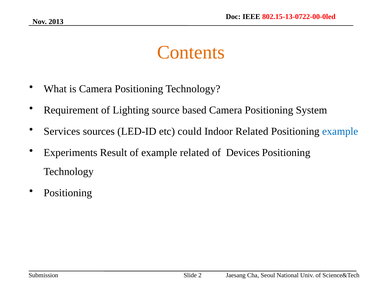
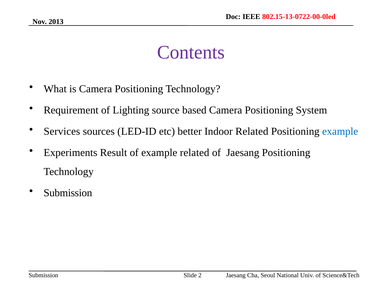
Contents colour: orange -> purple
could: could -> better
of Devices: Devices -> Jaesang
Positioning at (68, 193): Positioning -> Submission
